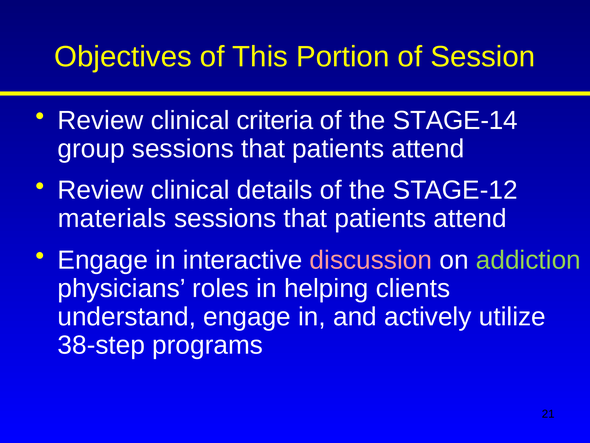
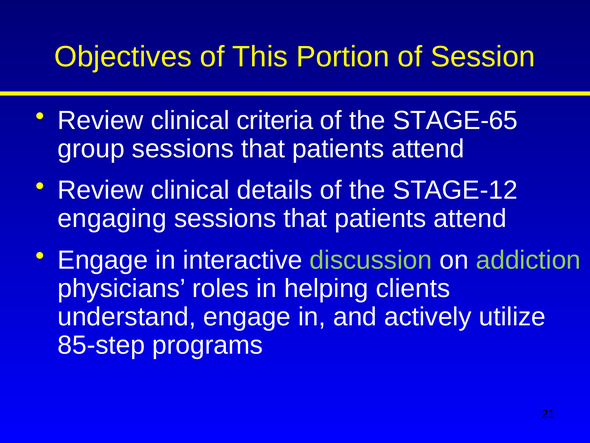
STAGE-14: STAGE-14 -> STAGE-65
materials: materials -> engaging
discussion colour: pink -> light green
38-step: 38-step -> 85-step
